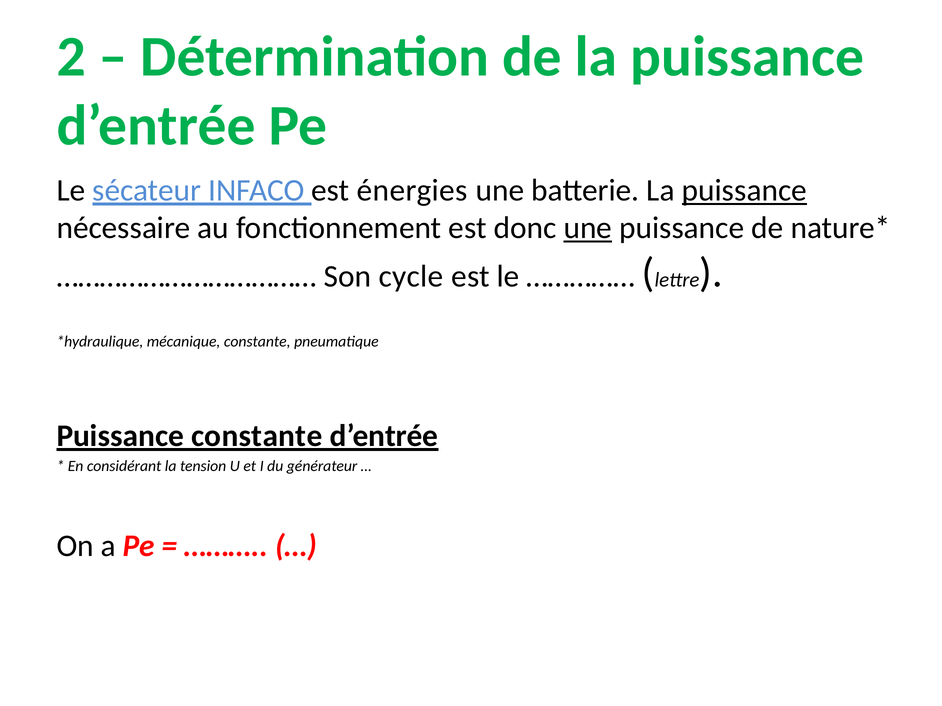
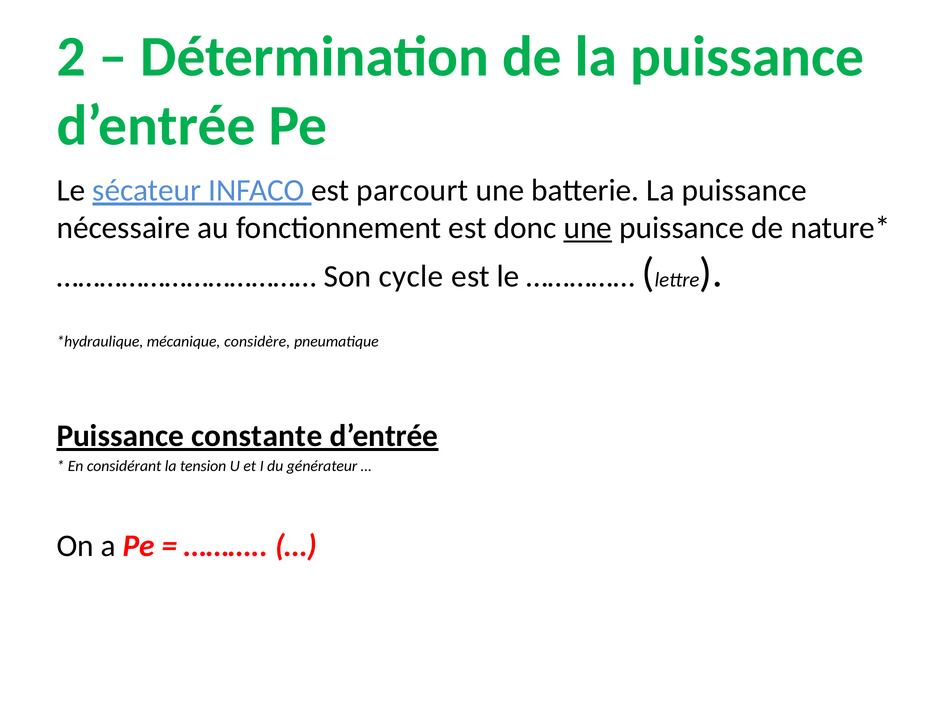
énergies: énergies -> parcourt
puissance at (744, 191) underline: present -> none
mécanique constante: constante -> considère
